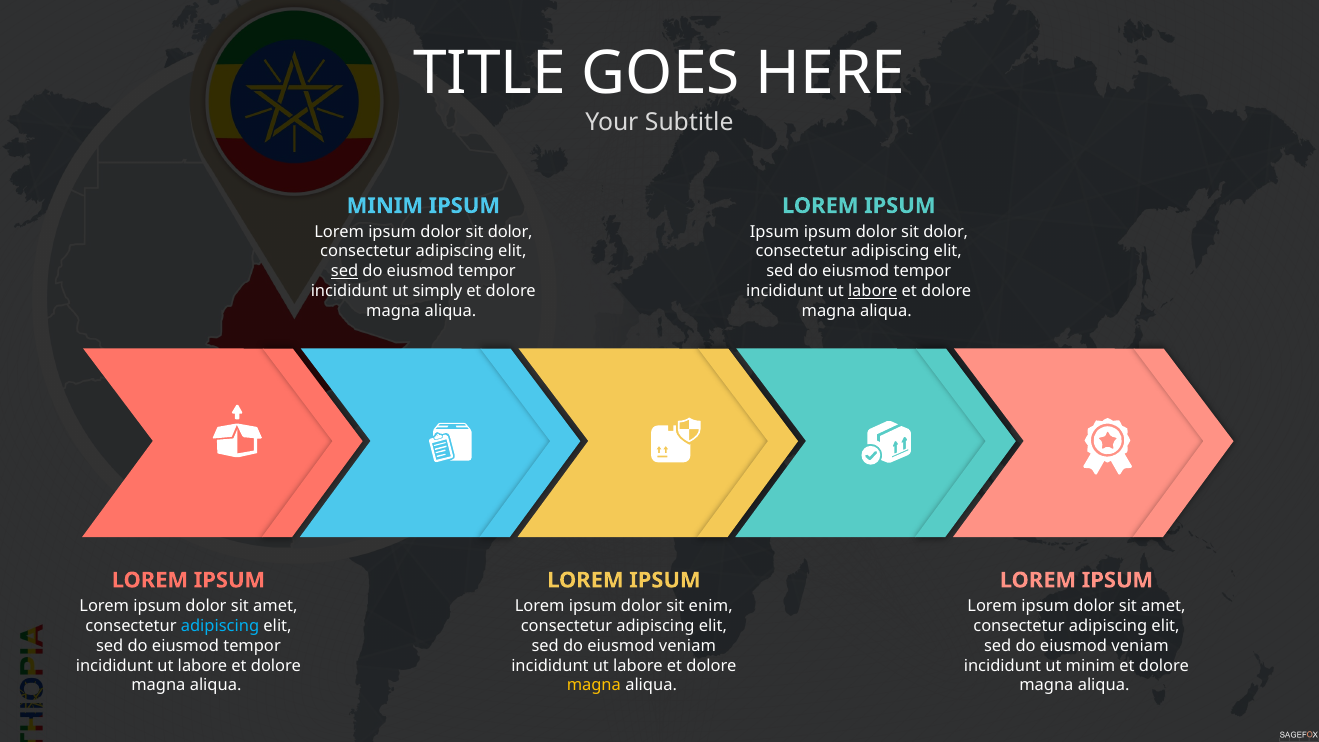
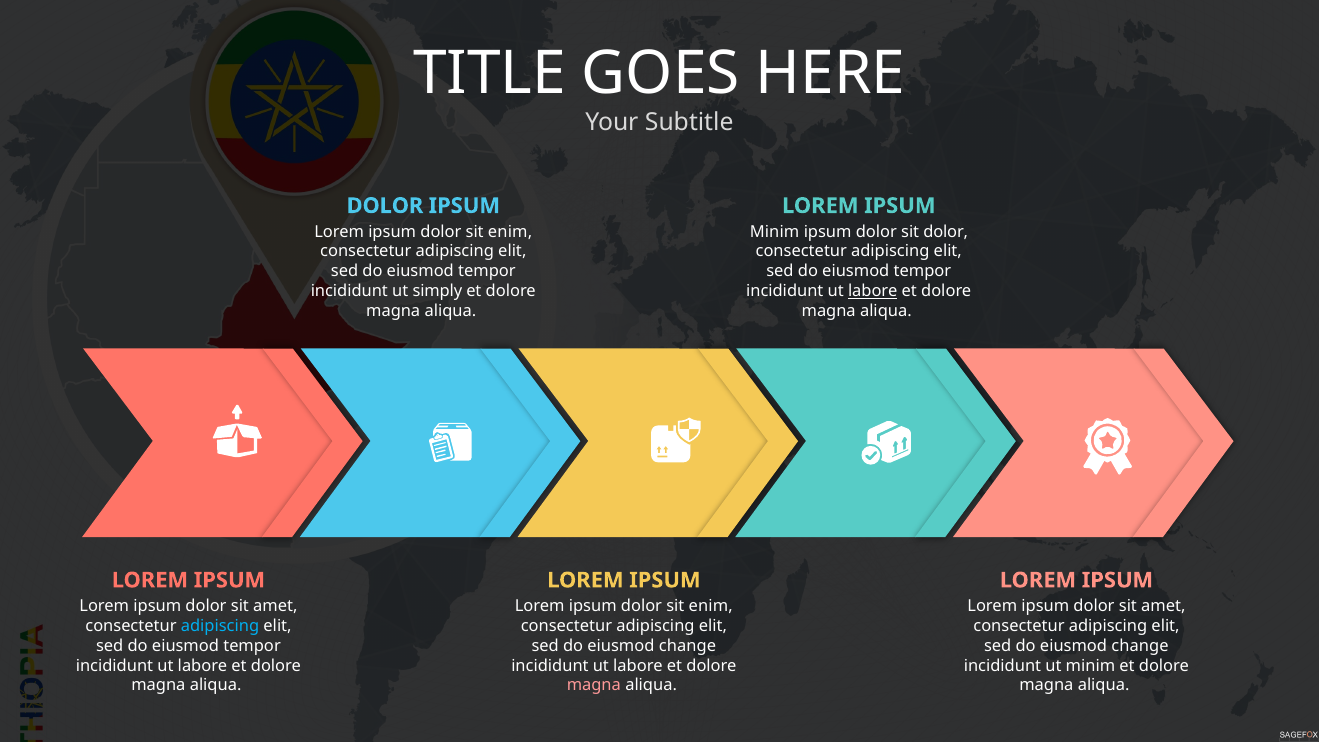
MINIM at (385, 206): MINIM -> DOLOR
dolor at (510, 232): dolor -> enim
Ipsum at (775, 232): Ipsum -> Minim
sed at (345, 271) underline: present -> none
veniam at (687, 646): veniam -> change
veniam at (1140, 646): veniam -> change
magna at (594, 685) colour: yellow -> pink
